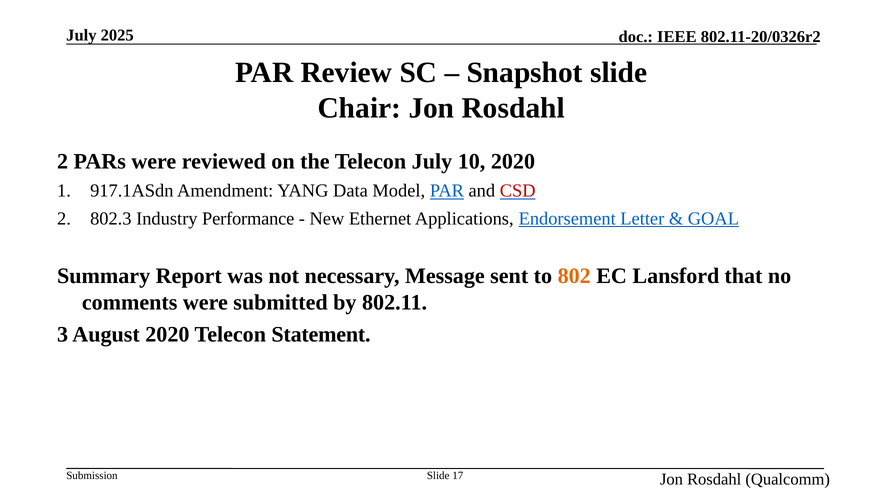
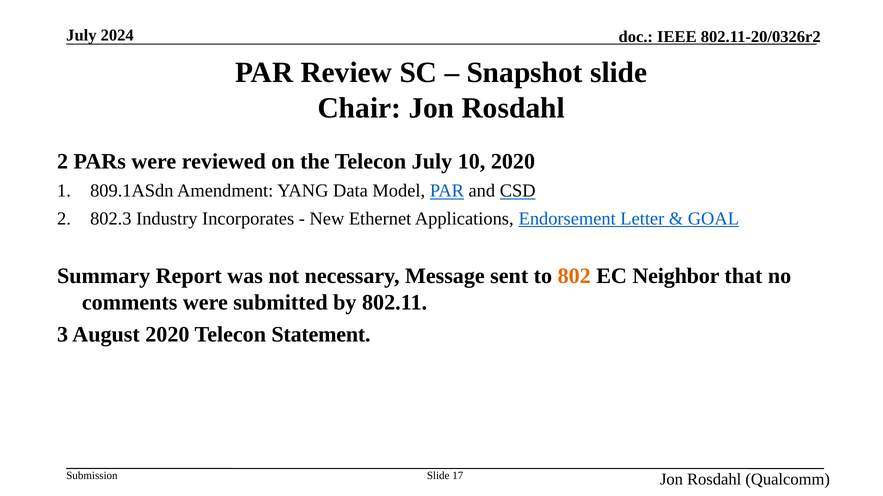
2025: 2025 -> 2024
917.1ASdn: 917.1ASdn -> 809.1ASdn
CSD colour: red -> black
Performance: Performance -> Incorporates
Lansford: Lansford -> Neighbor
